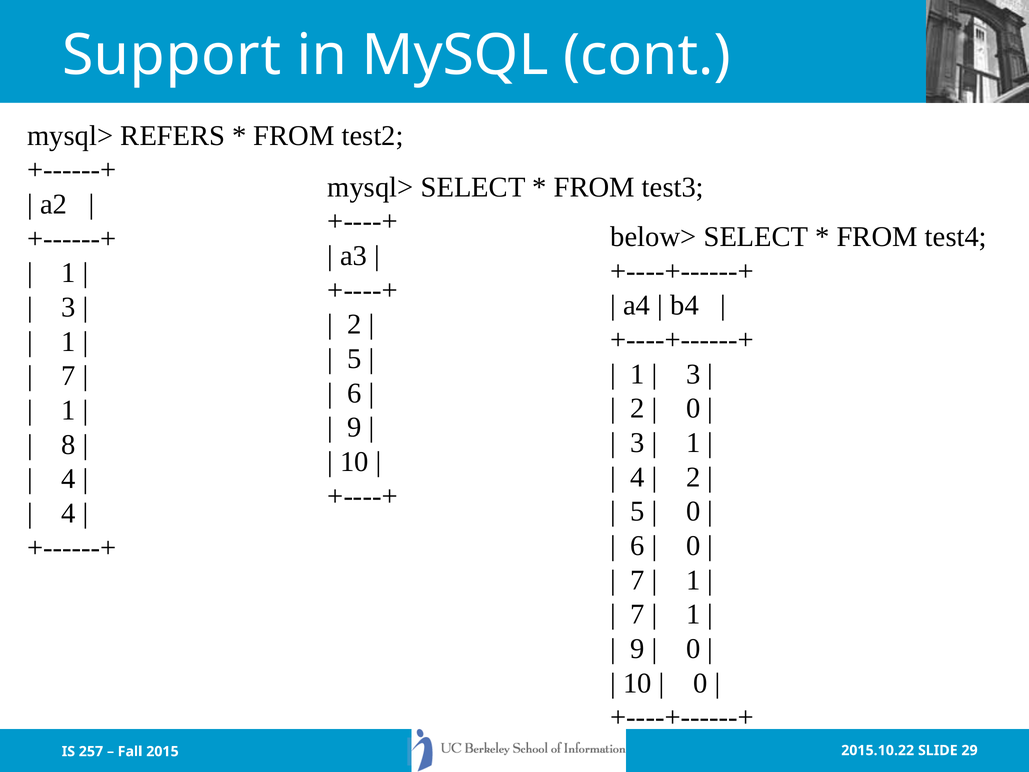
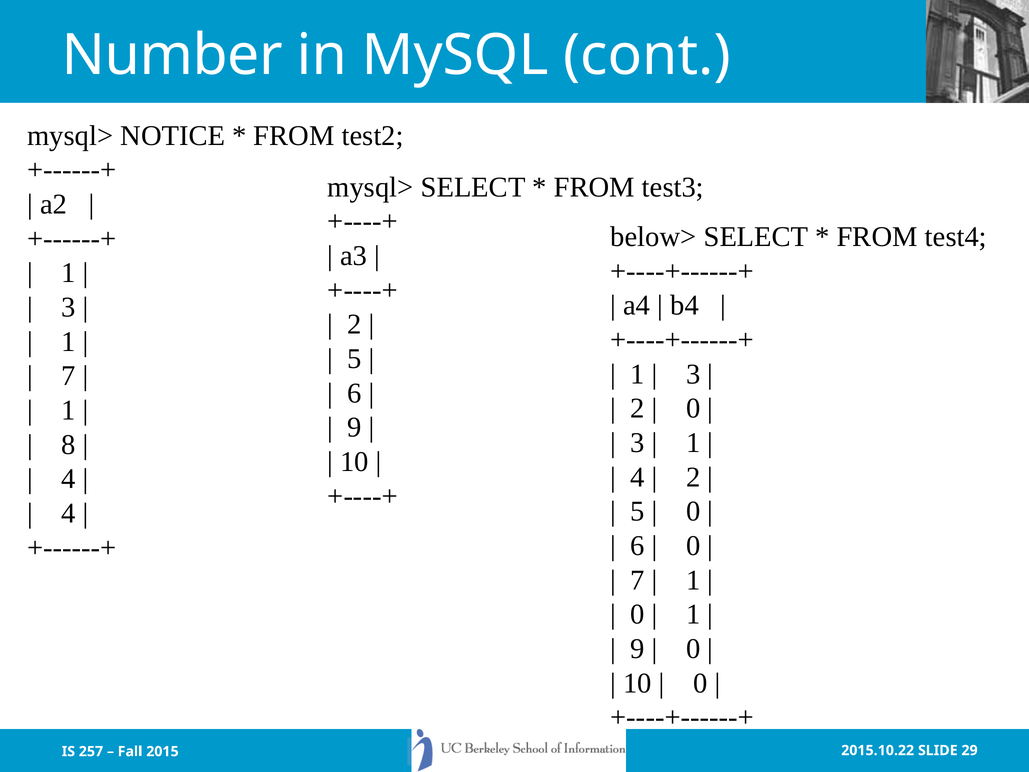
Support: Support -> Number
REFERS: REFERS -> NOTICE
7 at (637, 614): 7 -> 0
